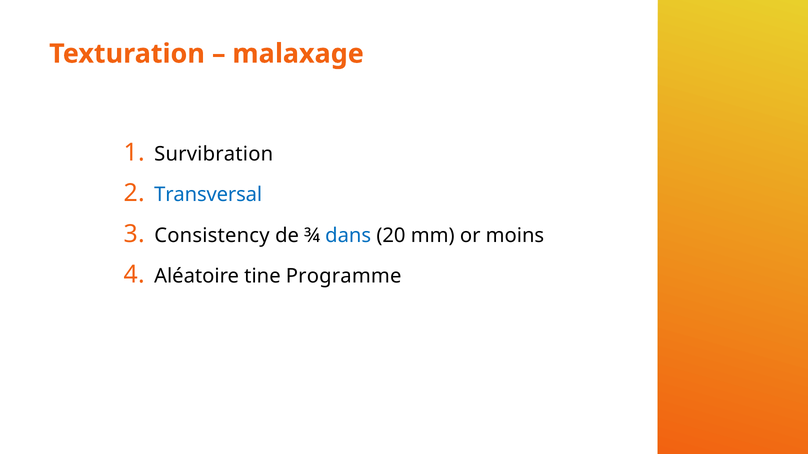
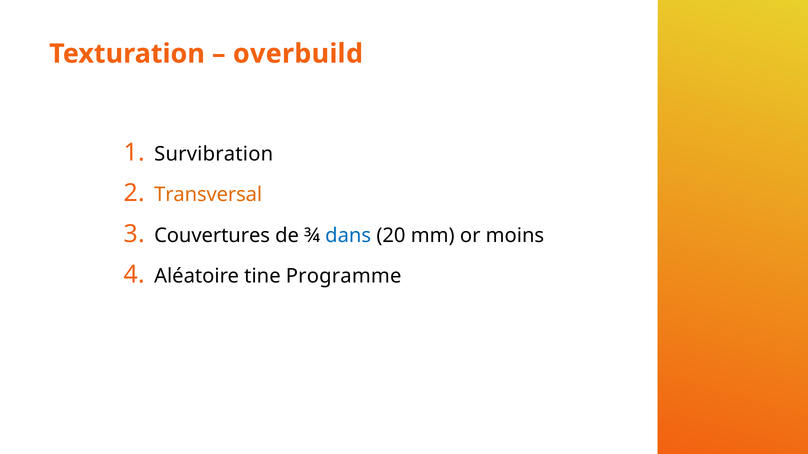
malaxage: malaxage -> overbuild
Transversal colour: blue -> orange
Consistency: Consistency -> Couvertures
